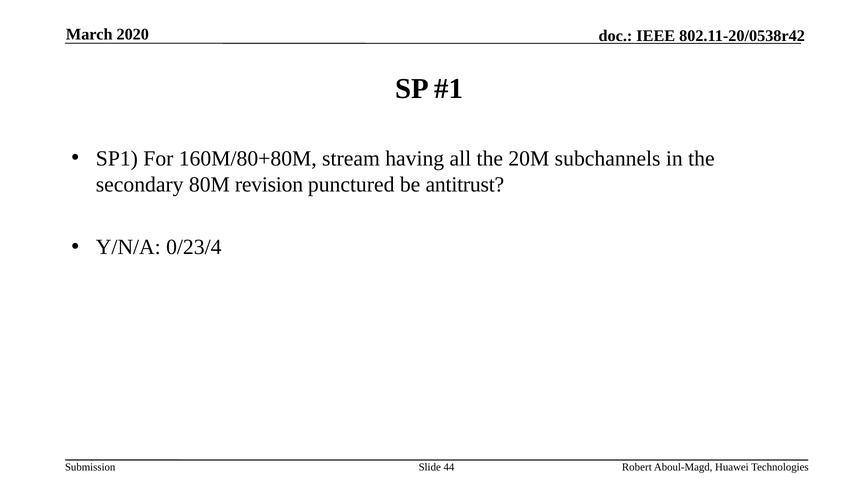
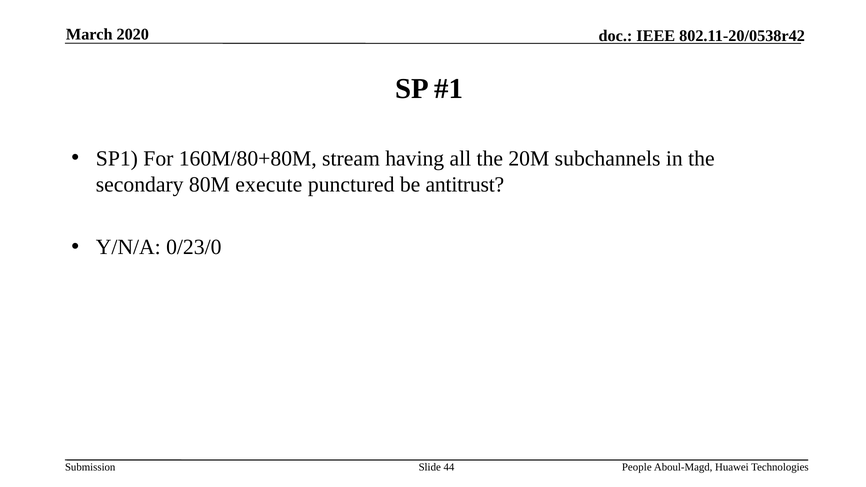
revision: revision -> execute
0/23/4: 0/23/4 -> 0/23/0
Robert: Robert -> People
